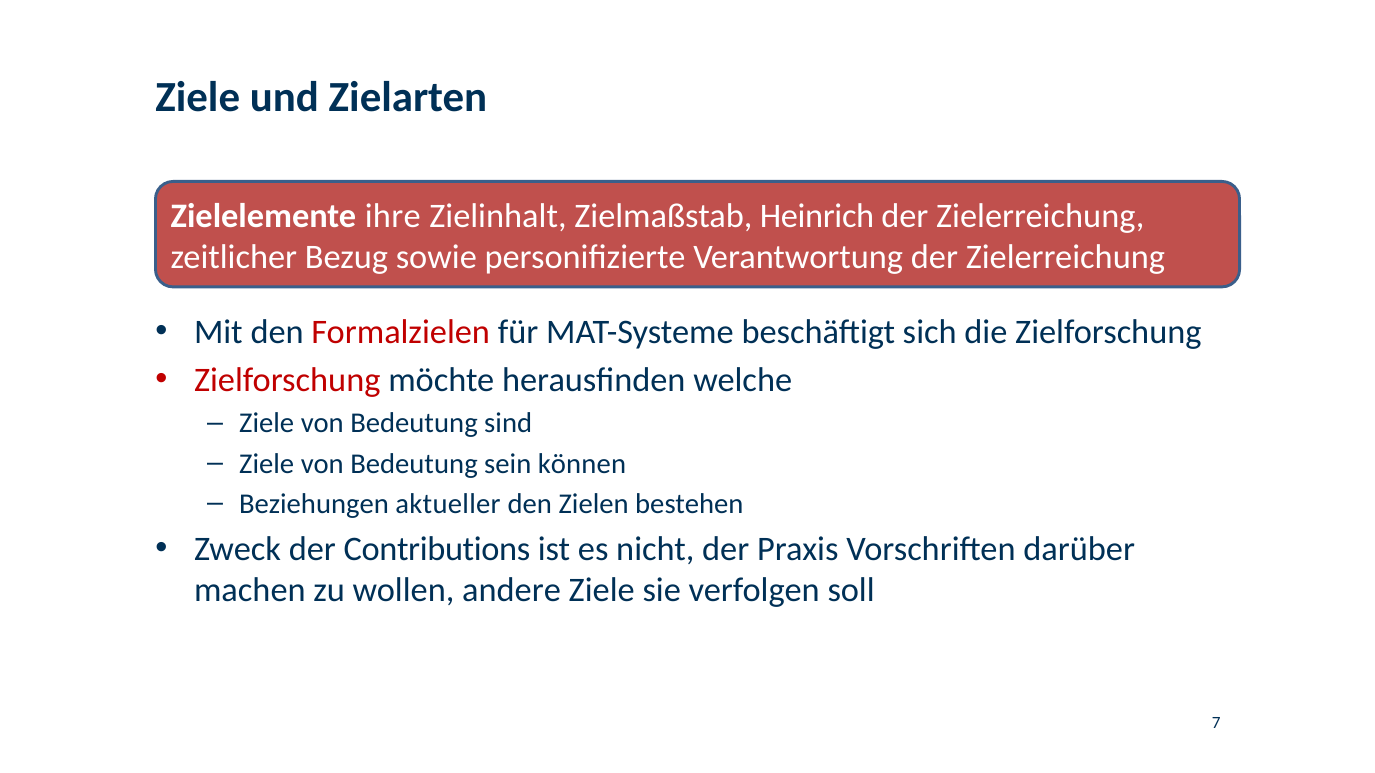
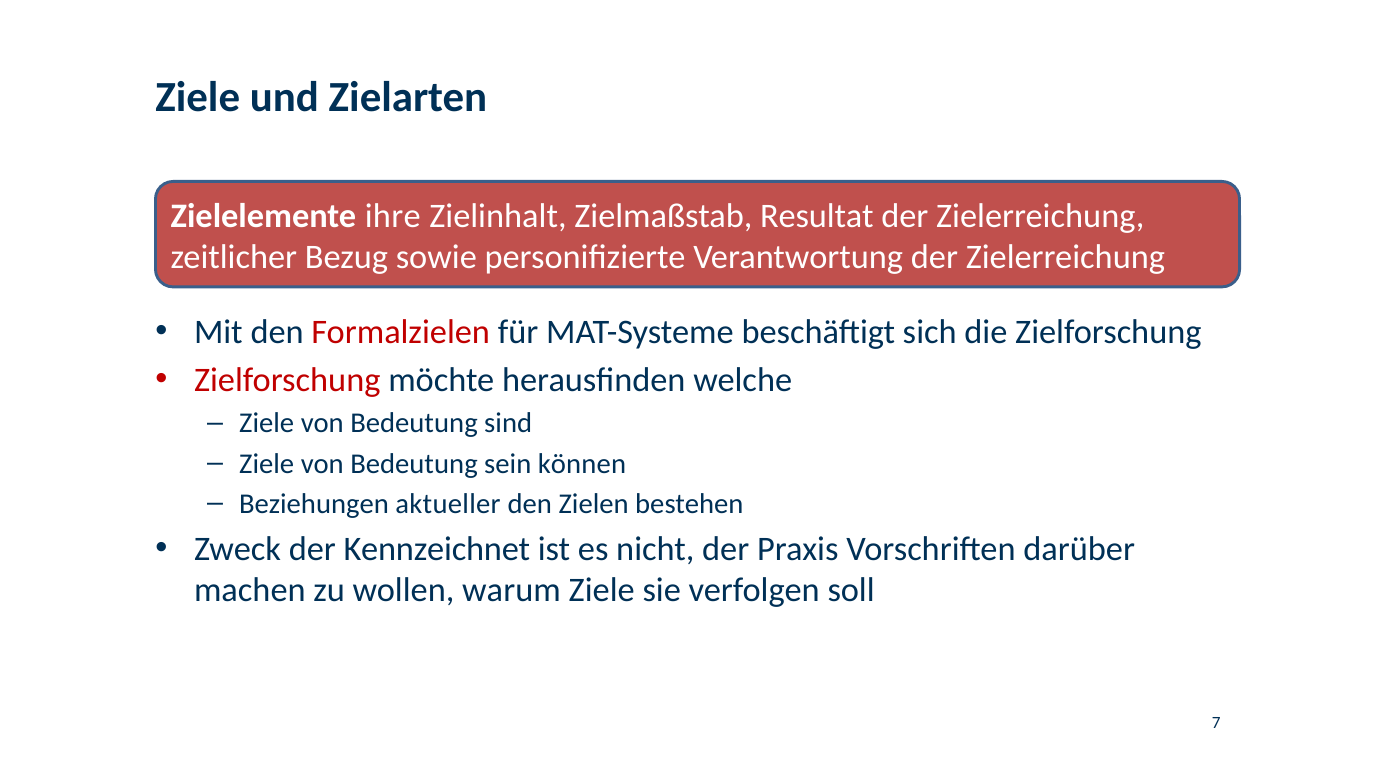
Heinrich: Heinrich -> Resultat
Contributions: Contributions -> Kennzeichnet
andere: andere -> warum
